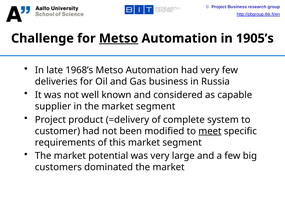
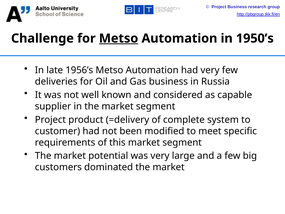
1905’s: 1905’s -> 1950’s
1968’s: 1968’s -> 1956’s
meet underline: present -> none
